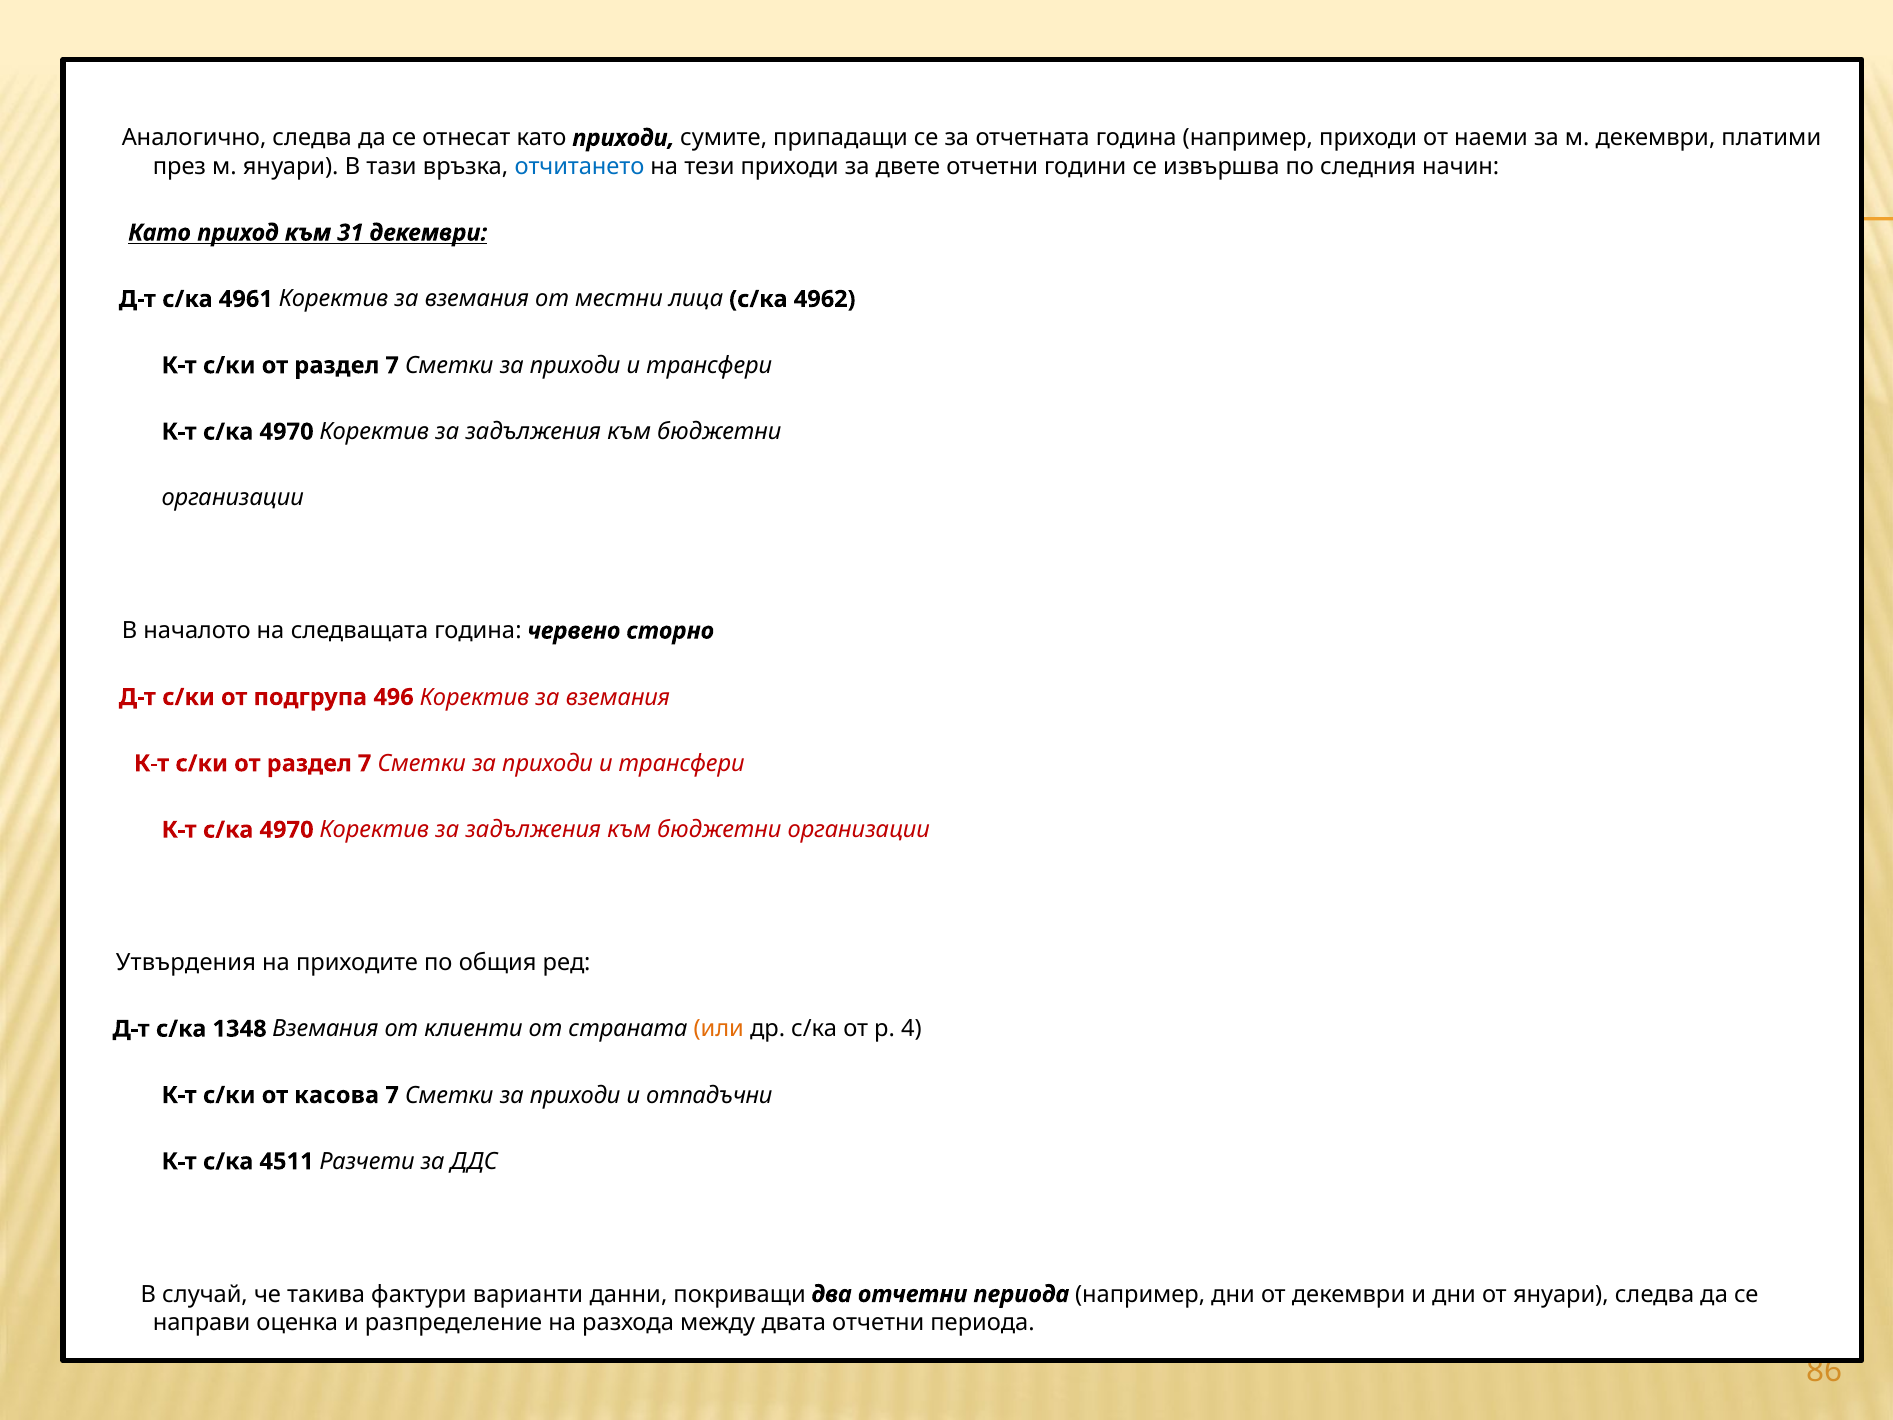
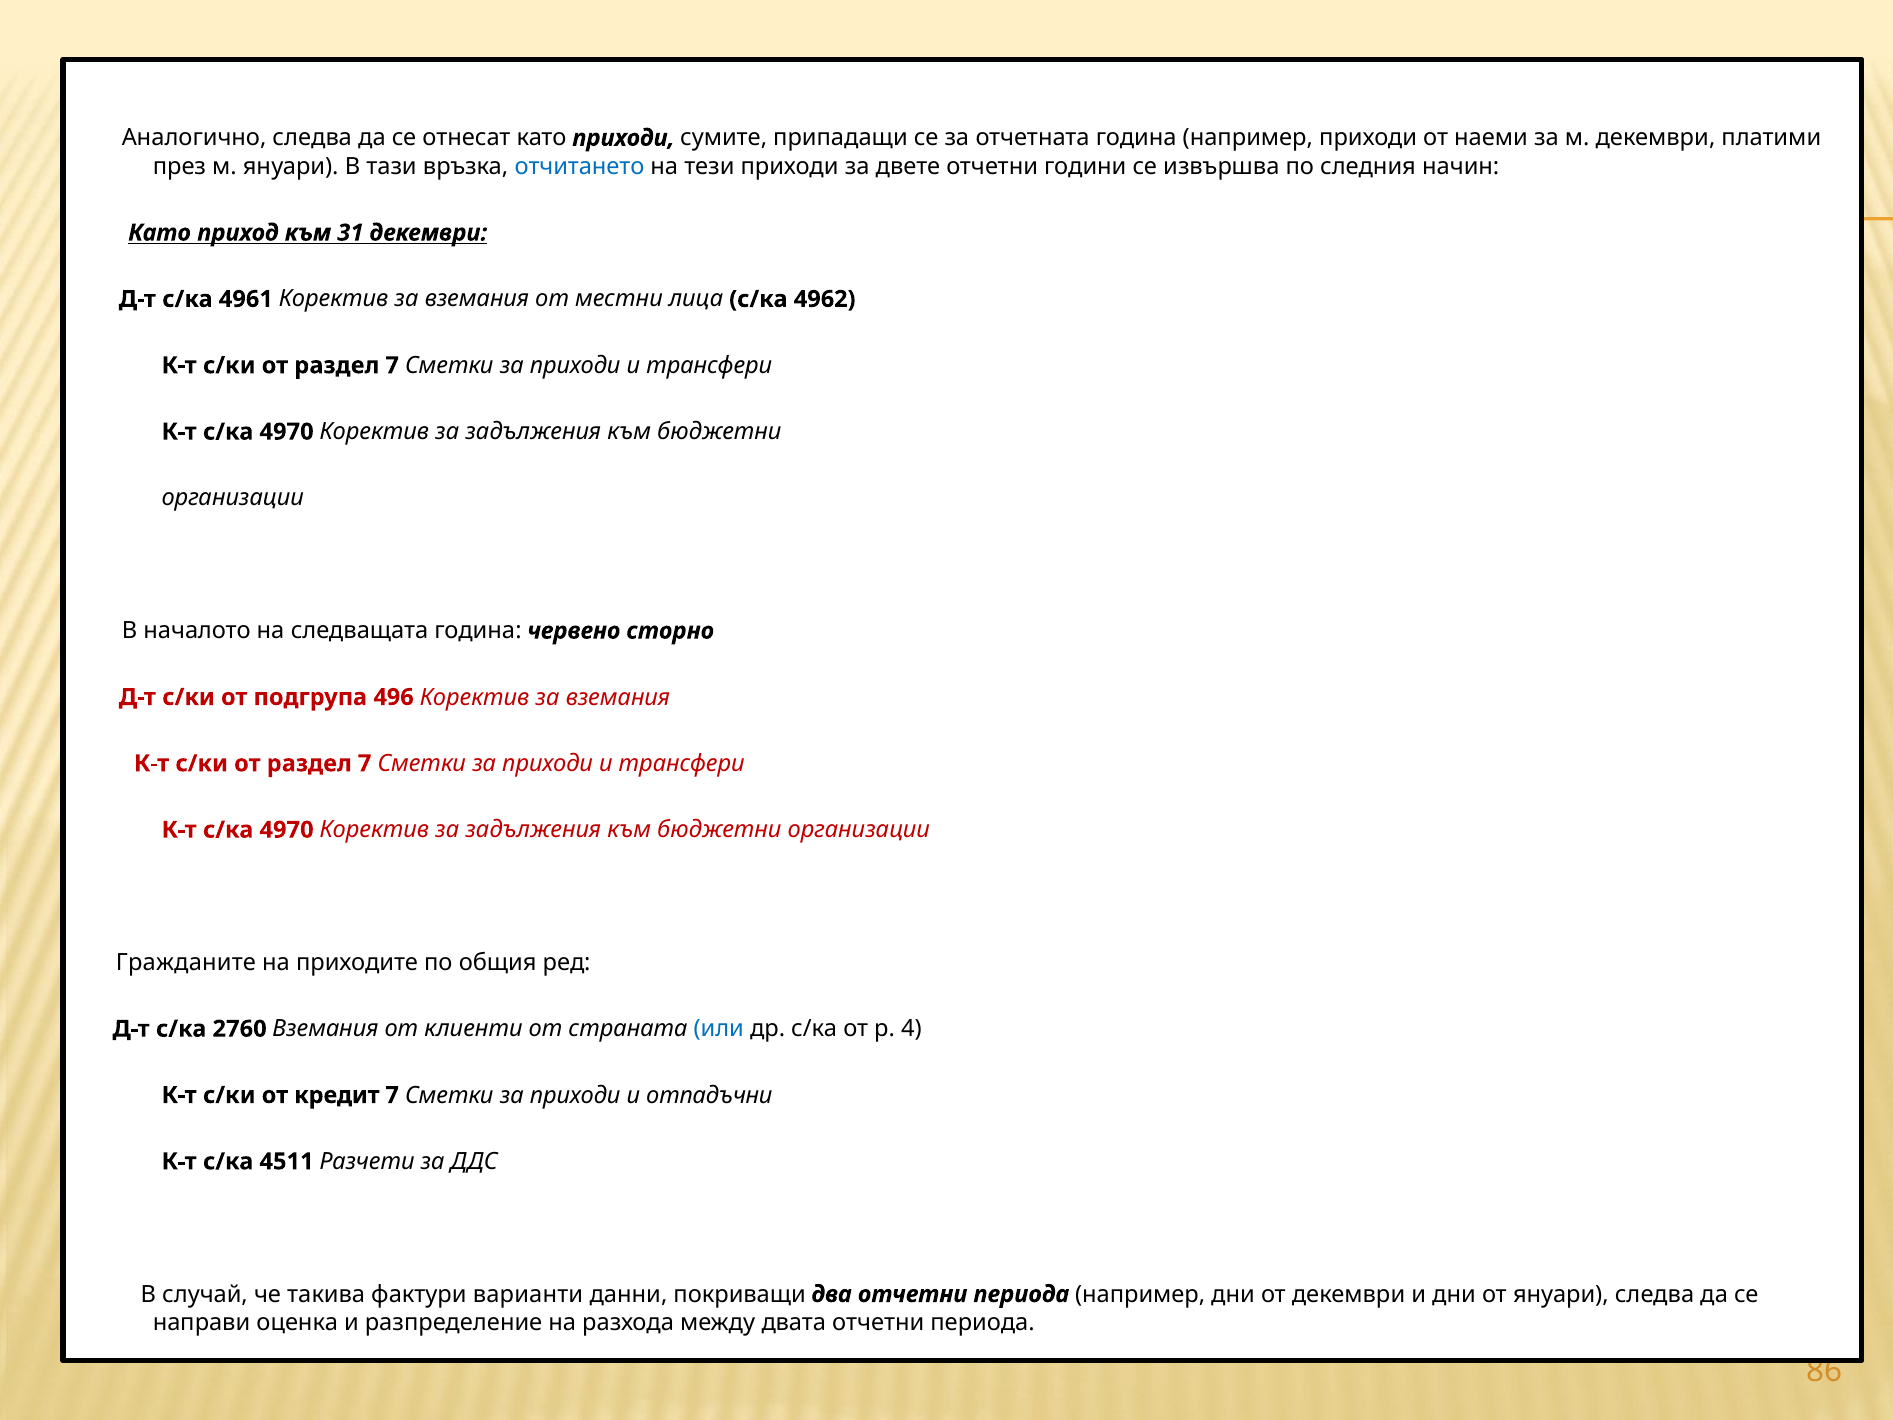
Утвърдения: Утвърдения -> Гражданите
1348: 1348 -> 2760
или colour: orange -> blue
касова: касова -> кредит
